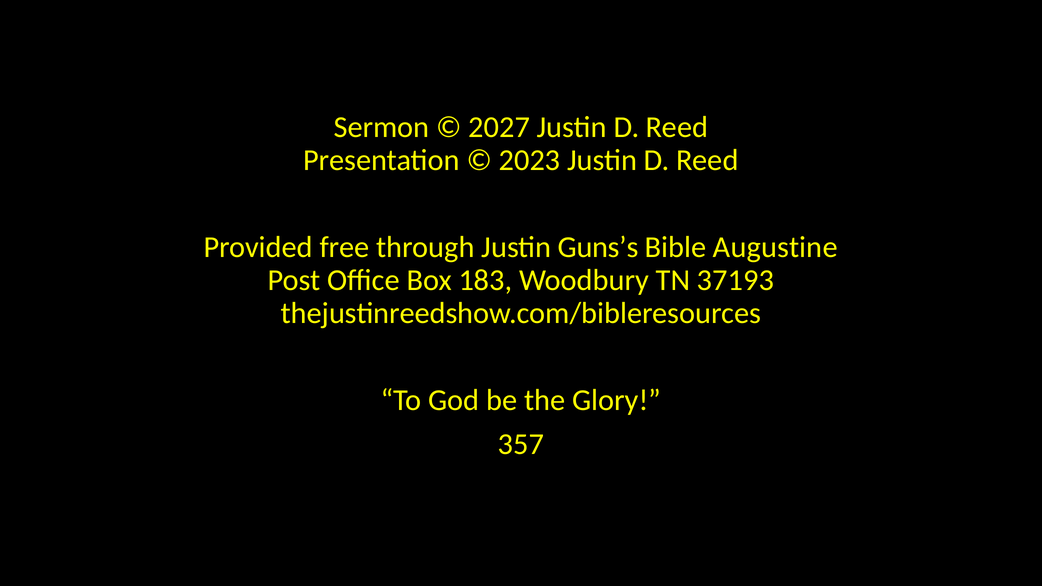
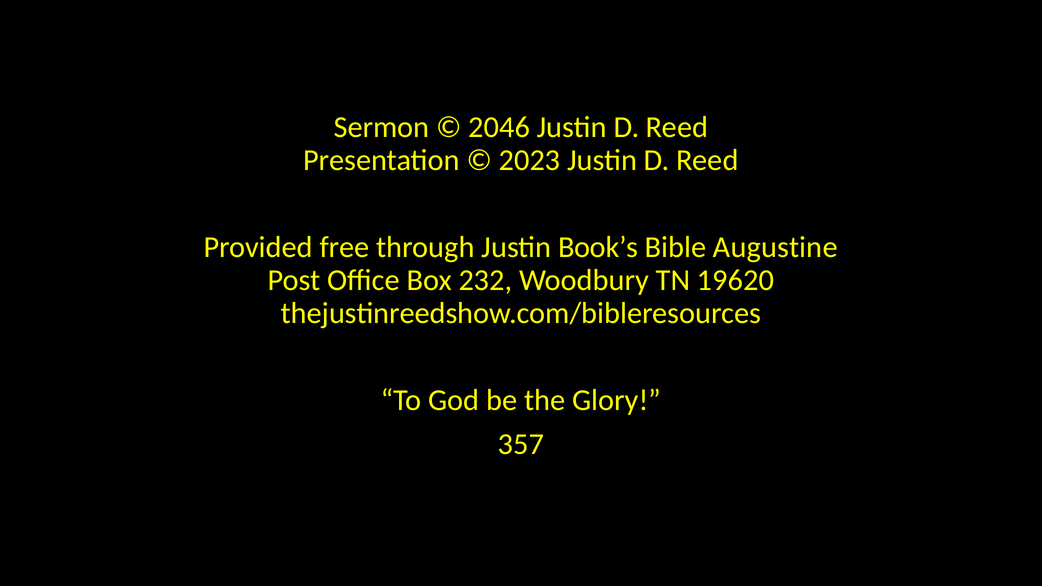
2027: 2027 -> 2046
Guns’s: Guns’s -> Book’s
183: 183 -> 232
37193: 37193 -> 19620
